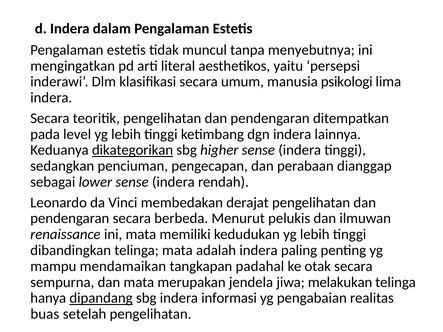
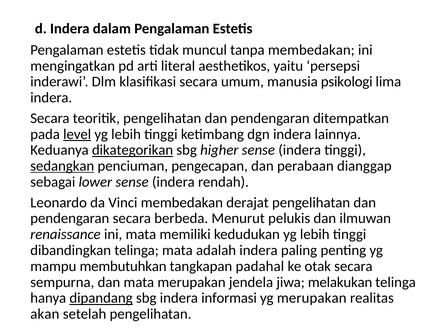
tanpa menyebutnya: menyebutnya -> membedakan
level underline: none -> present
sedangkan underline: none -> present
mendamaikan: mendamaikan -> membutuhkan
yg pengabaian: pengabaian -> merupakan
buas: buas -> akan
